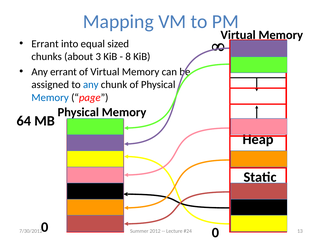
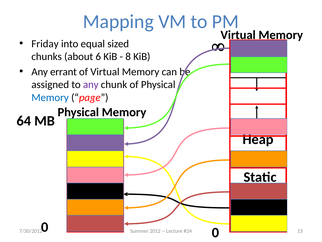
Errant at (45, 44): Errant -> Friday
3: 3 -> 6
any at (91, 84) colour: blue -> purple
